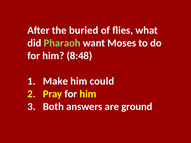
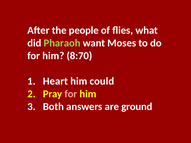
buried: buried -> people
8:48: 8:48 -> 8:70
Make: Make -> Heart
for at (71, 94) colour: white -> pink
